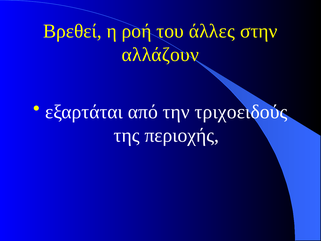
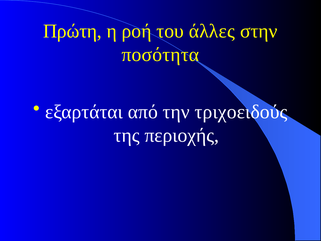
Βρεθεί: Βρεθεί -> Πρώτη
αλλάζουν: αλλάζουν -> ποσότητα
